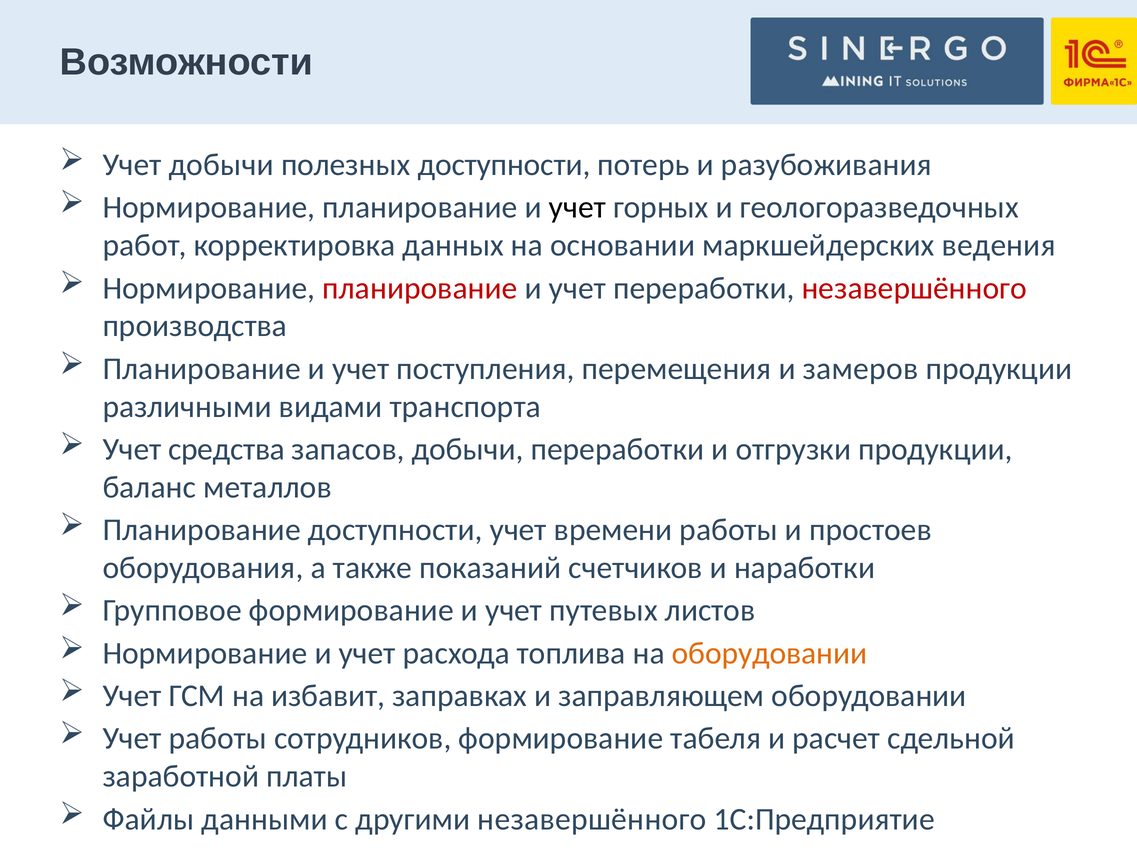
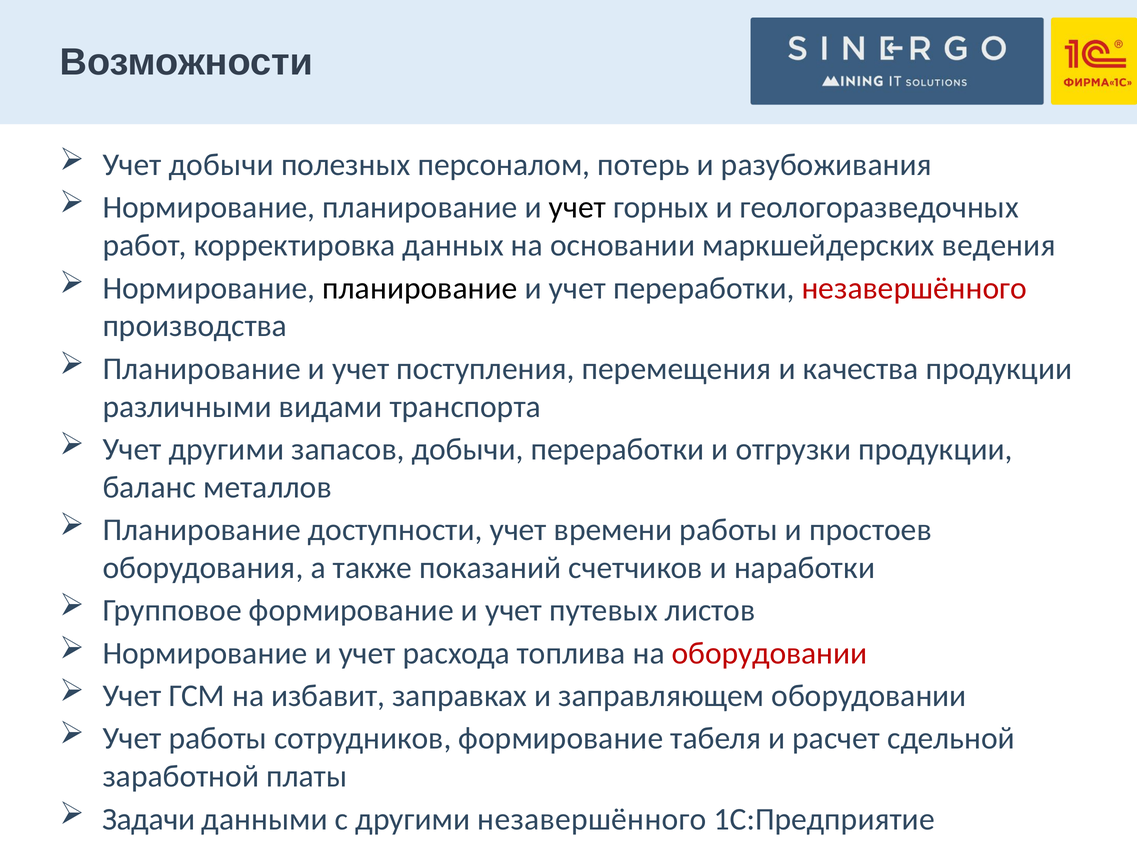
полезных доступности: доступности -> персоналом
планирование at (420, 288) colour: red -> black
замеров: замеров -> качества
Учет средства: средства -> другими
оборудовании at (769, 653) colour: orange -> red
Файлы: Файлы -> Задачи
